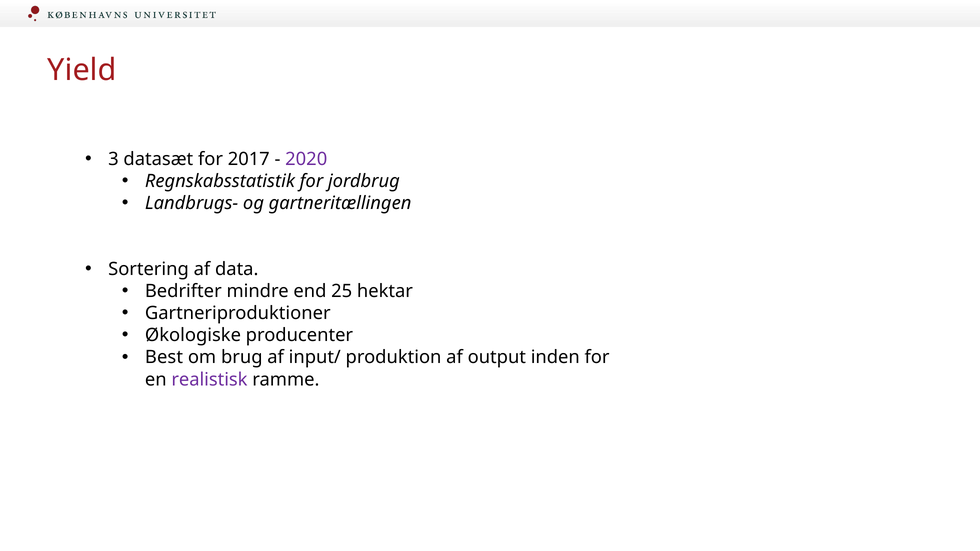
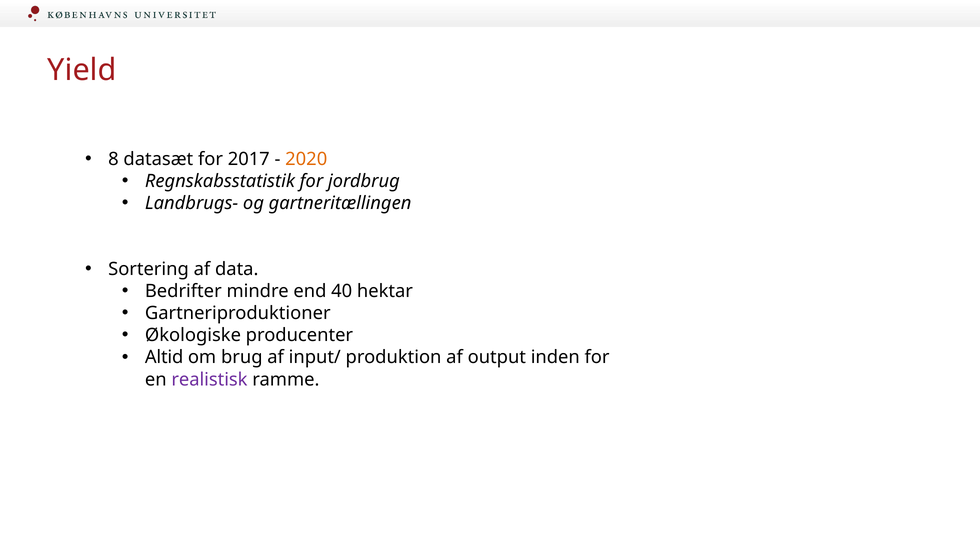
3: 3 -> 8
2020 colour: purple -> orange
25: 25 -> 40
Best: Best -> Altid
